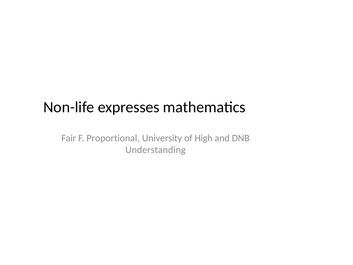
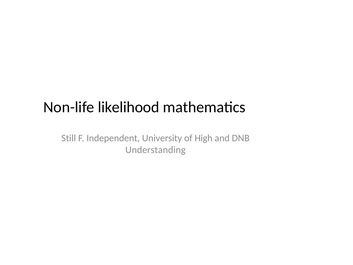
expresses: expresses -> likelihood
Fair: Fair -> Still
Proportional: Proportional -> Independent
